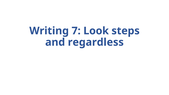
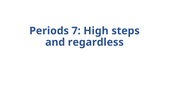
Writing: Writing -> Periods
Look: Look -> High
